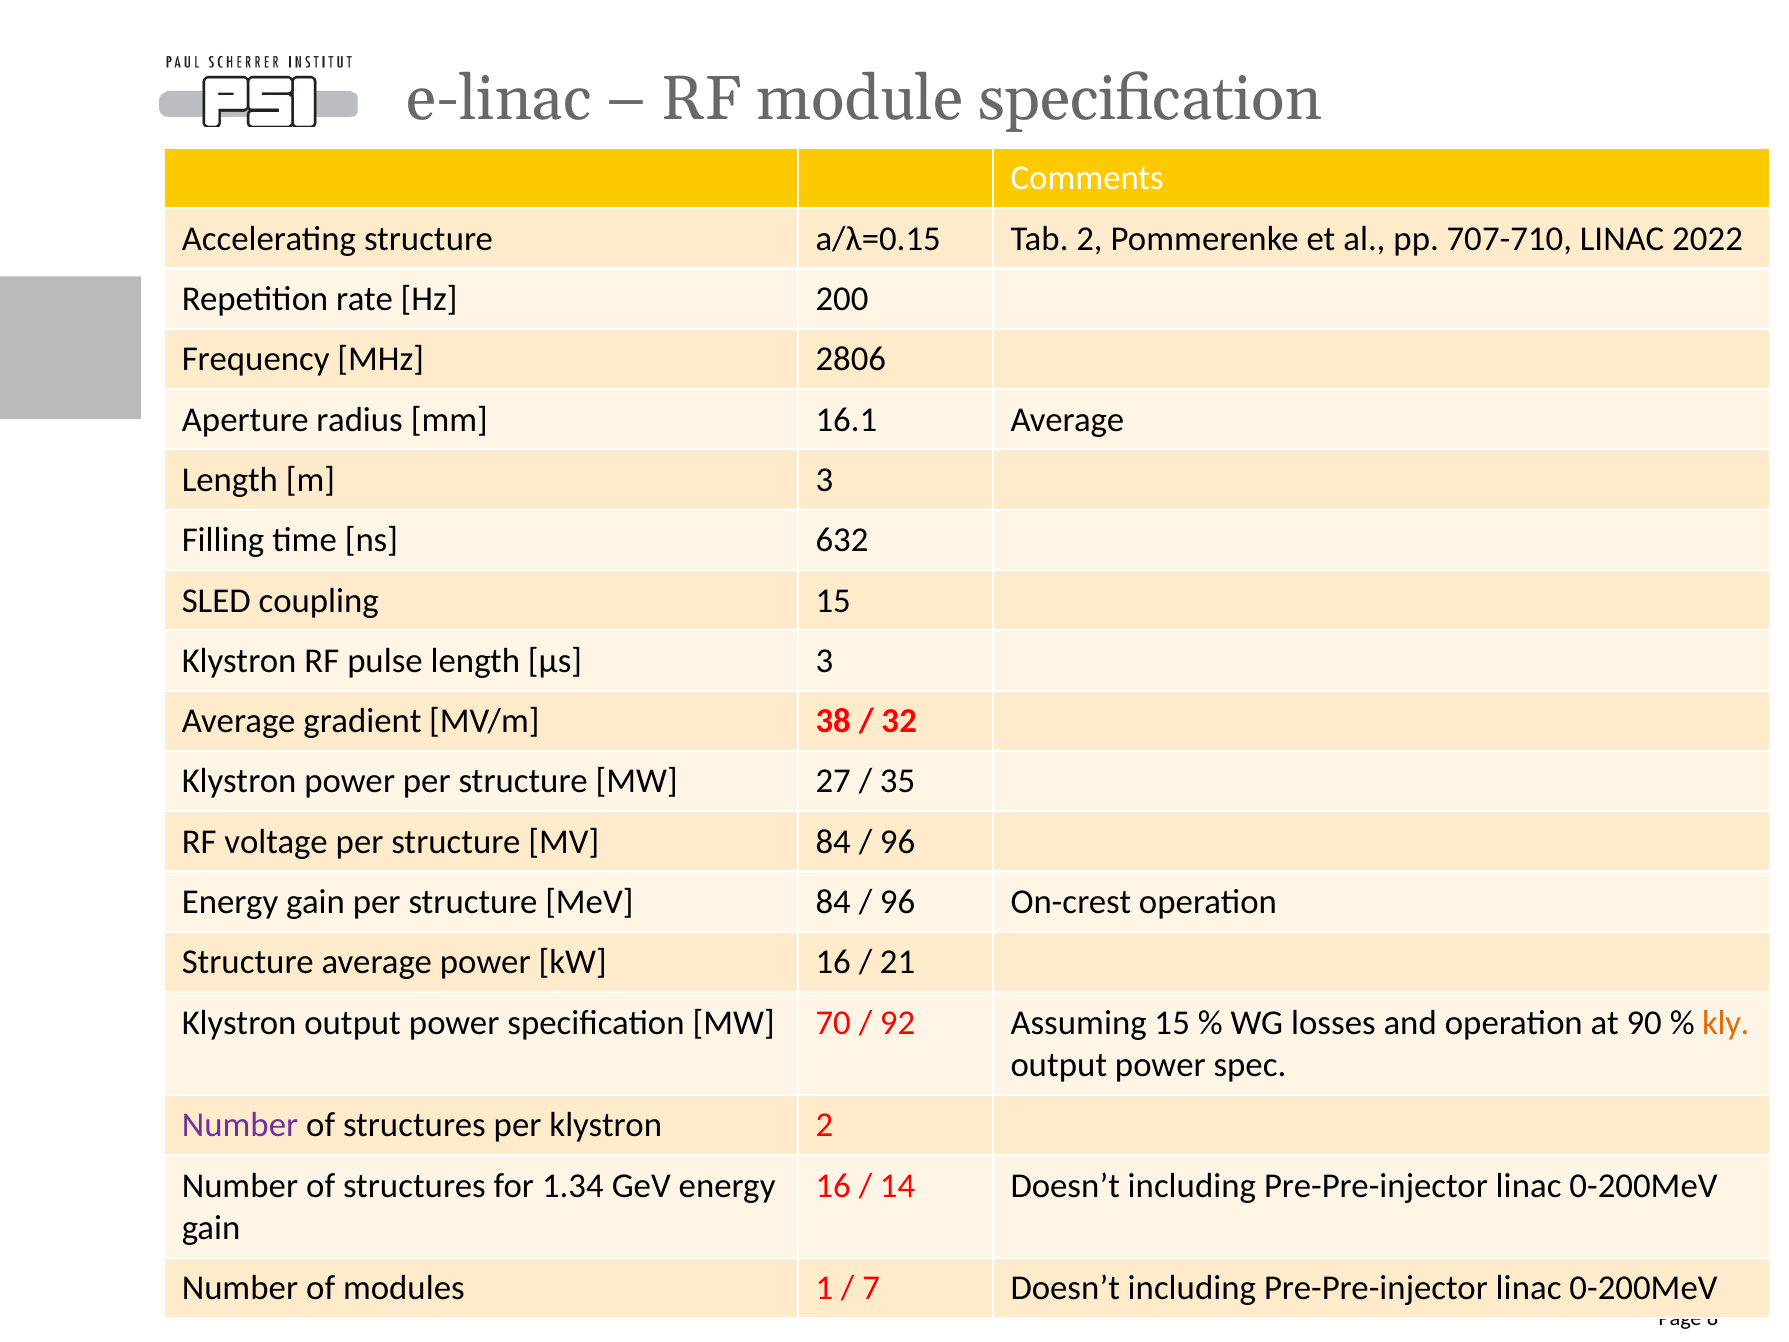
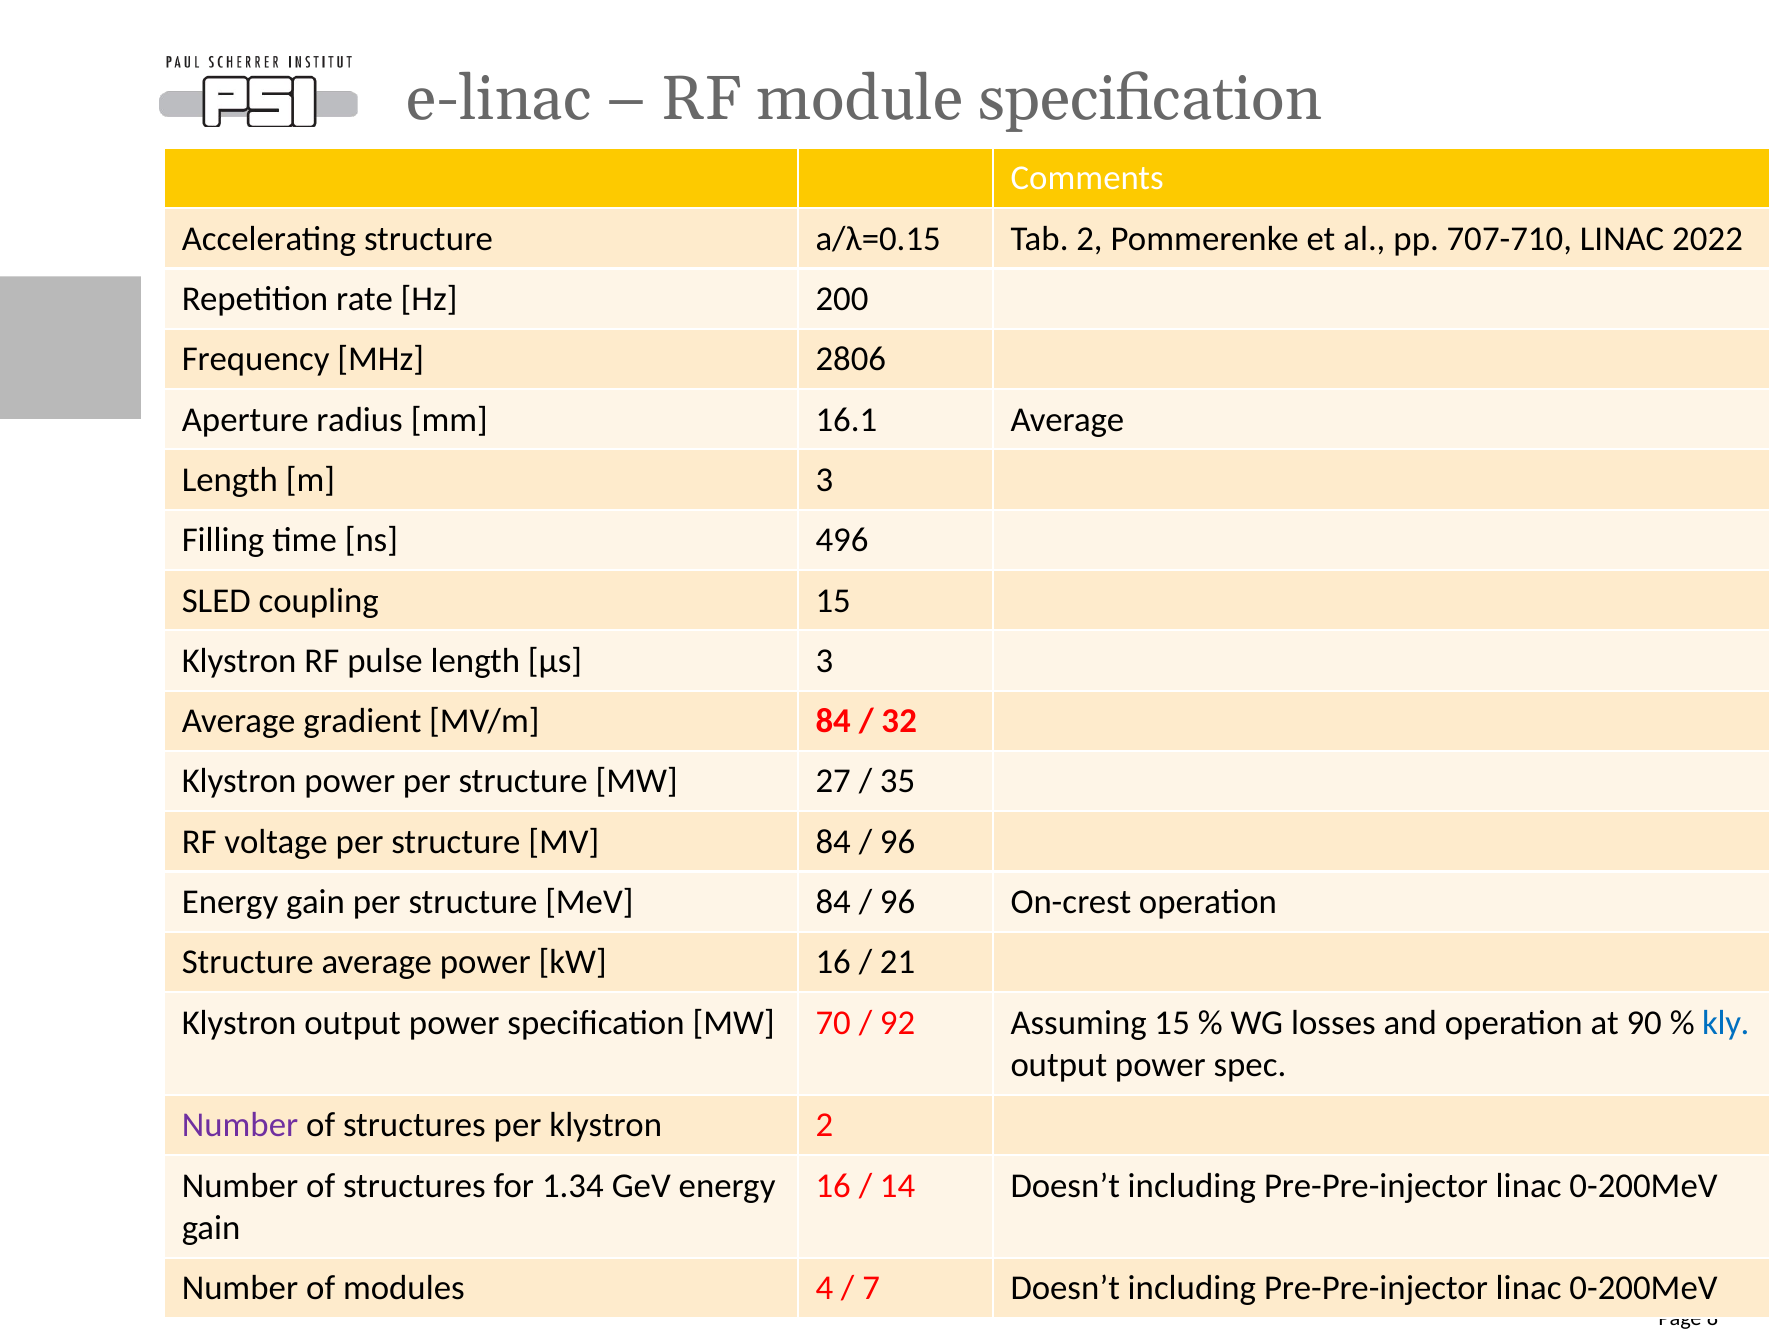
632: 632 -> 496
MV/m 38: 38 -> 84
kly colour: orange -> blue
1: 1 -> 4
